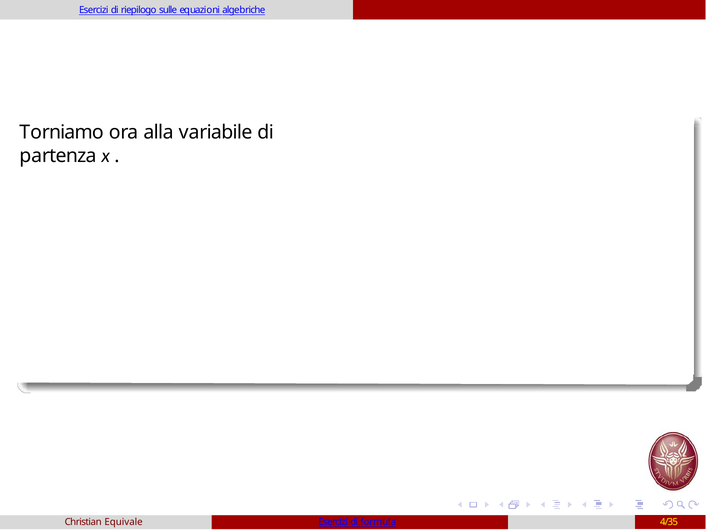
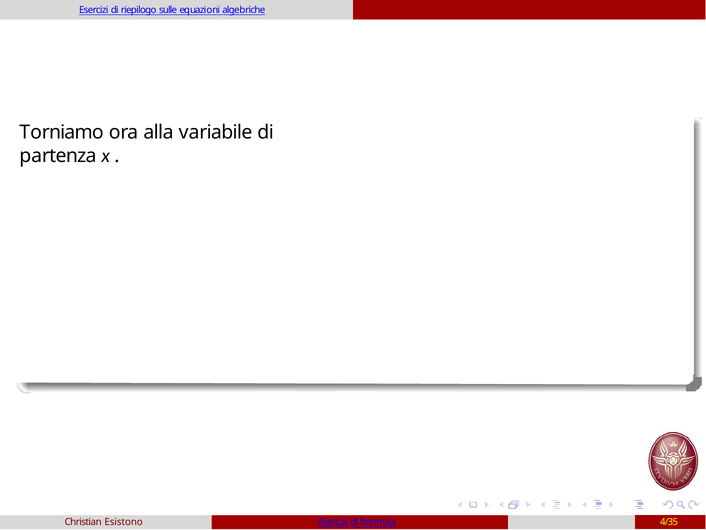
Equivale: Equivale -> Esistono
